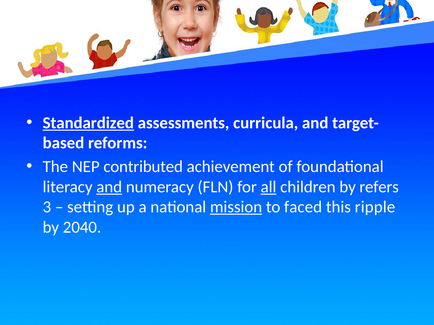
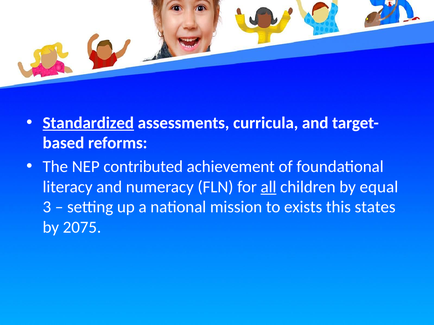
and at (109, 187) underline: present -> none
refers: refers -> equal
mission underline: present -> none
faced: faced -> exists
ripple: ripple -> states
2040: 2040 -> 2075
